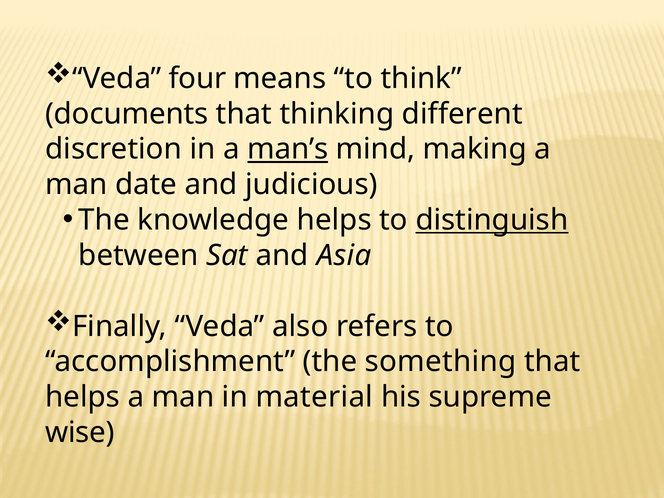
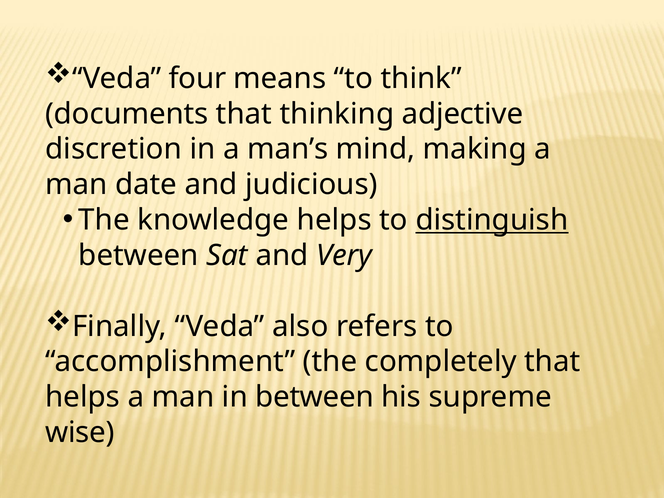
different: different -> adjective
man’s underline: present -> none
Asia: Asia -> Very
something: something -> completely
in material: material -> between
